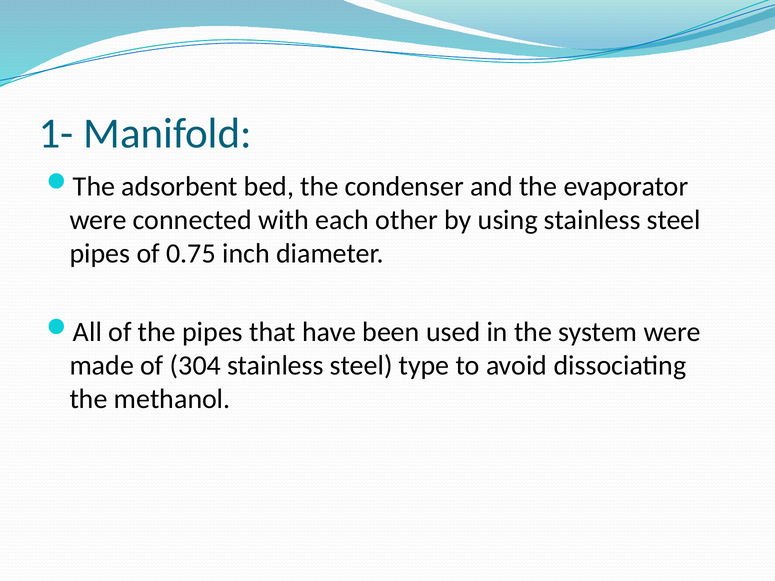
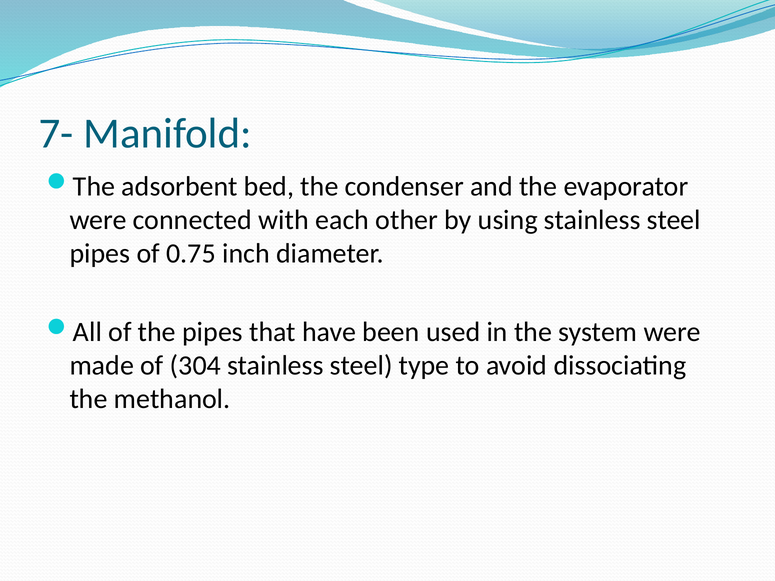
1-: 1- -> 7-
